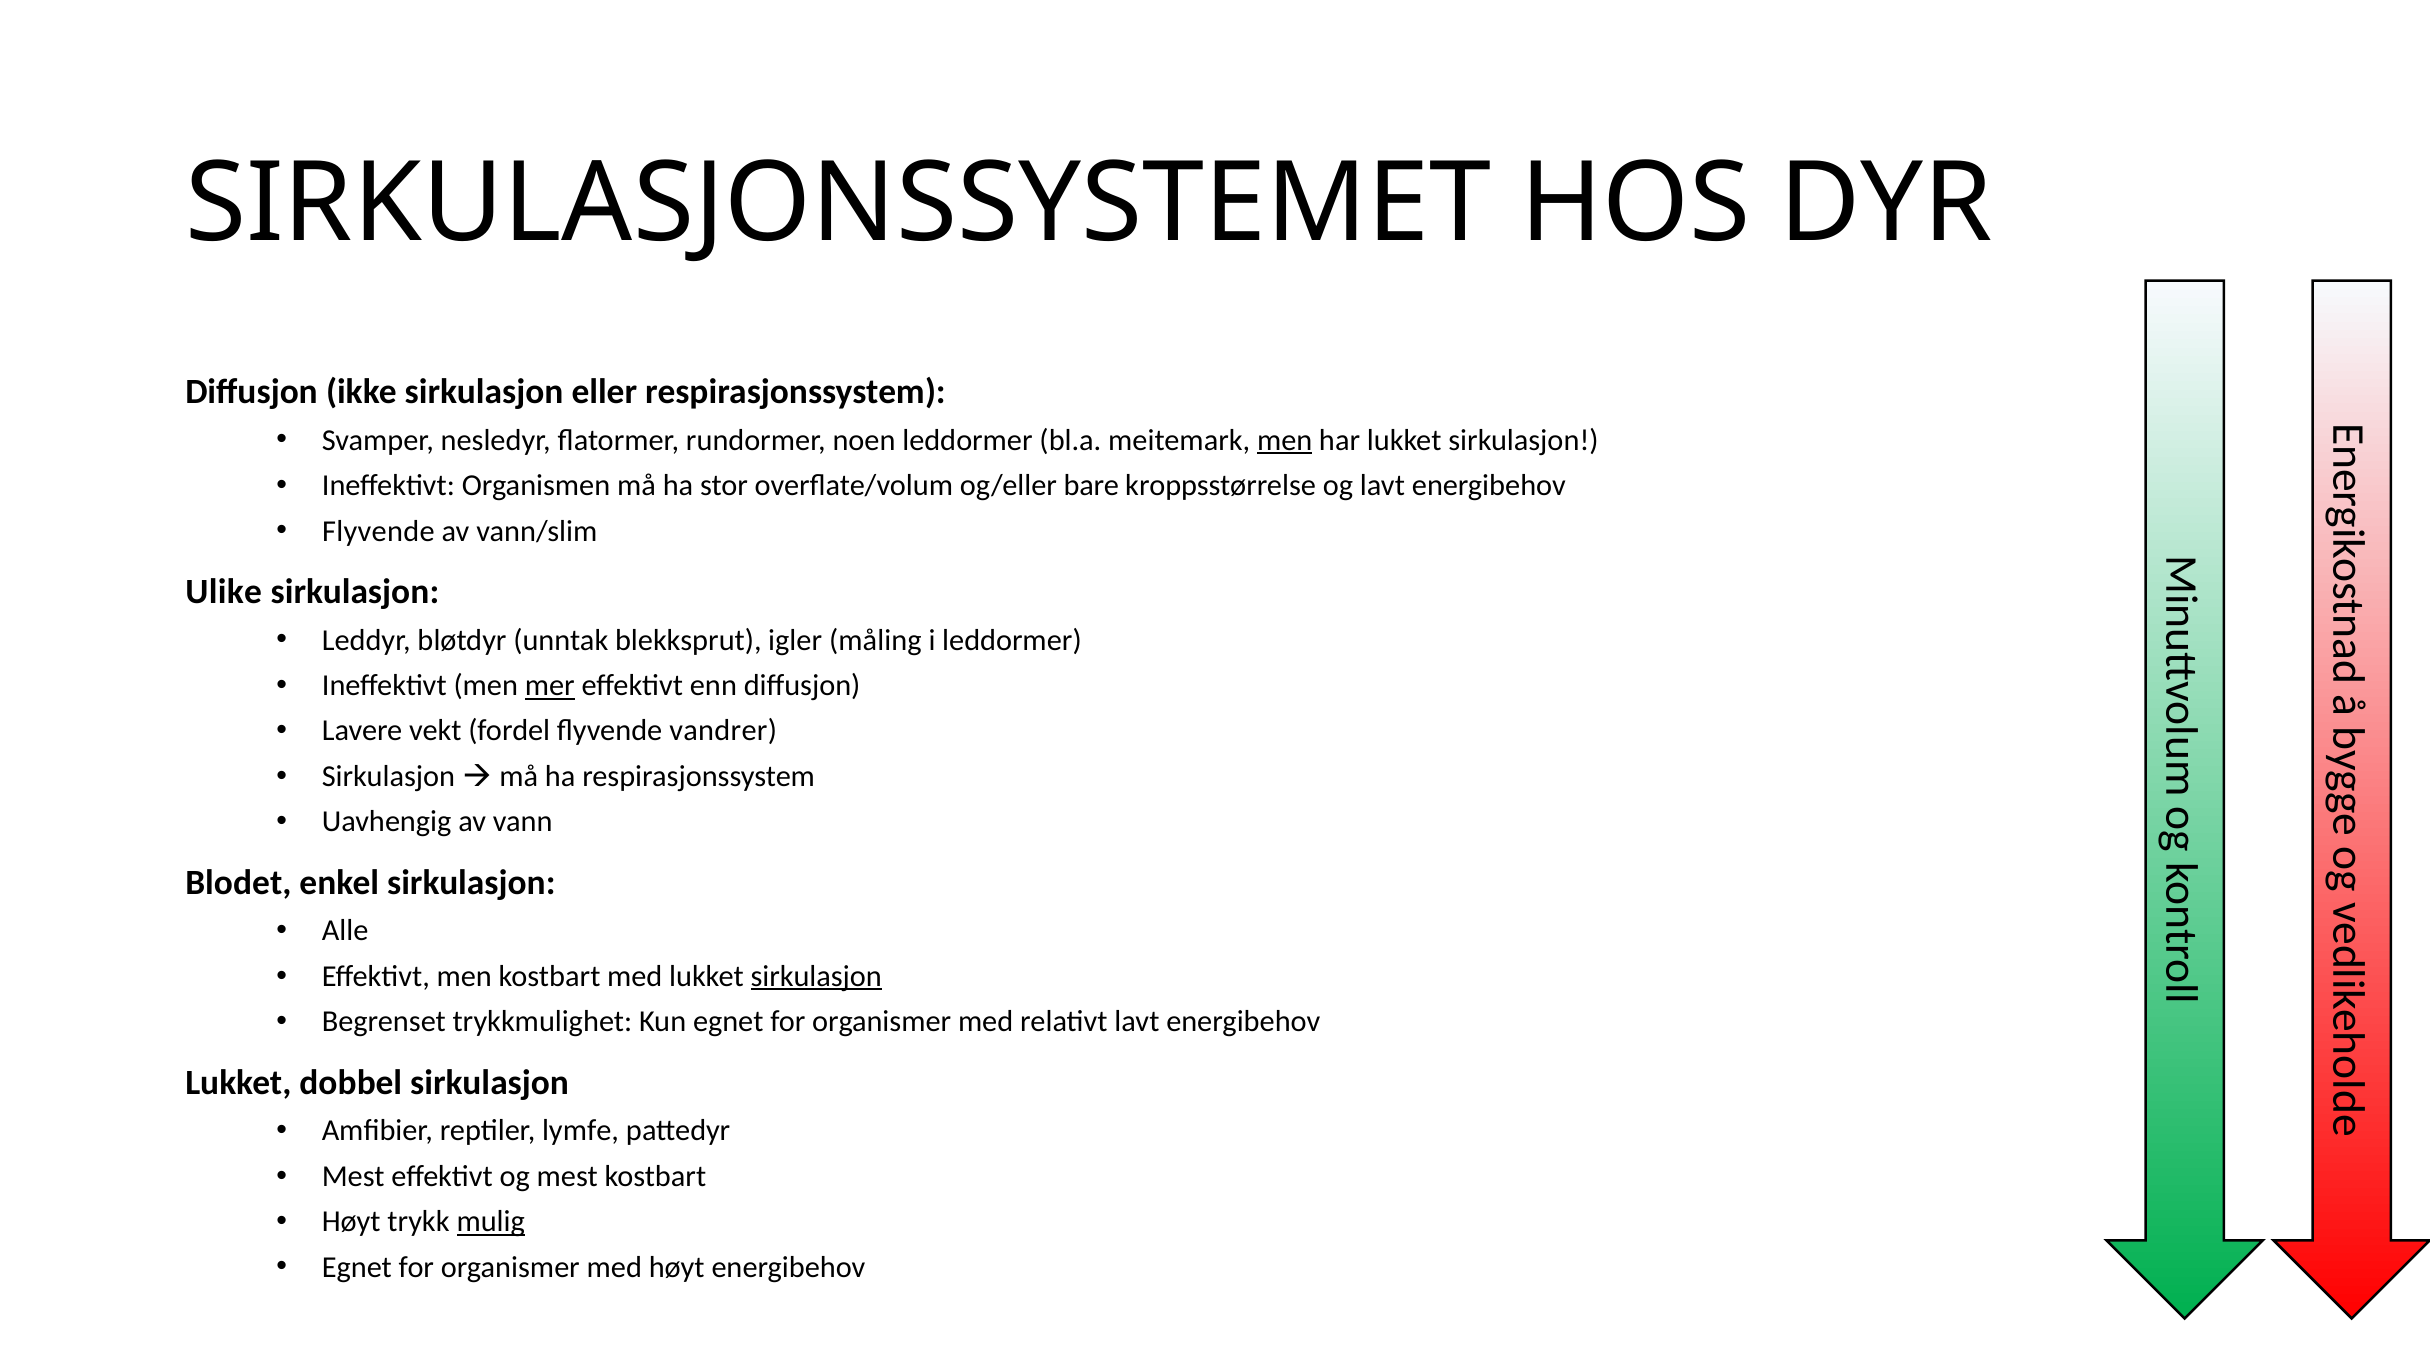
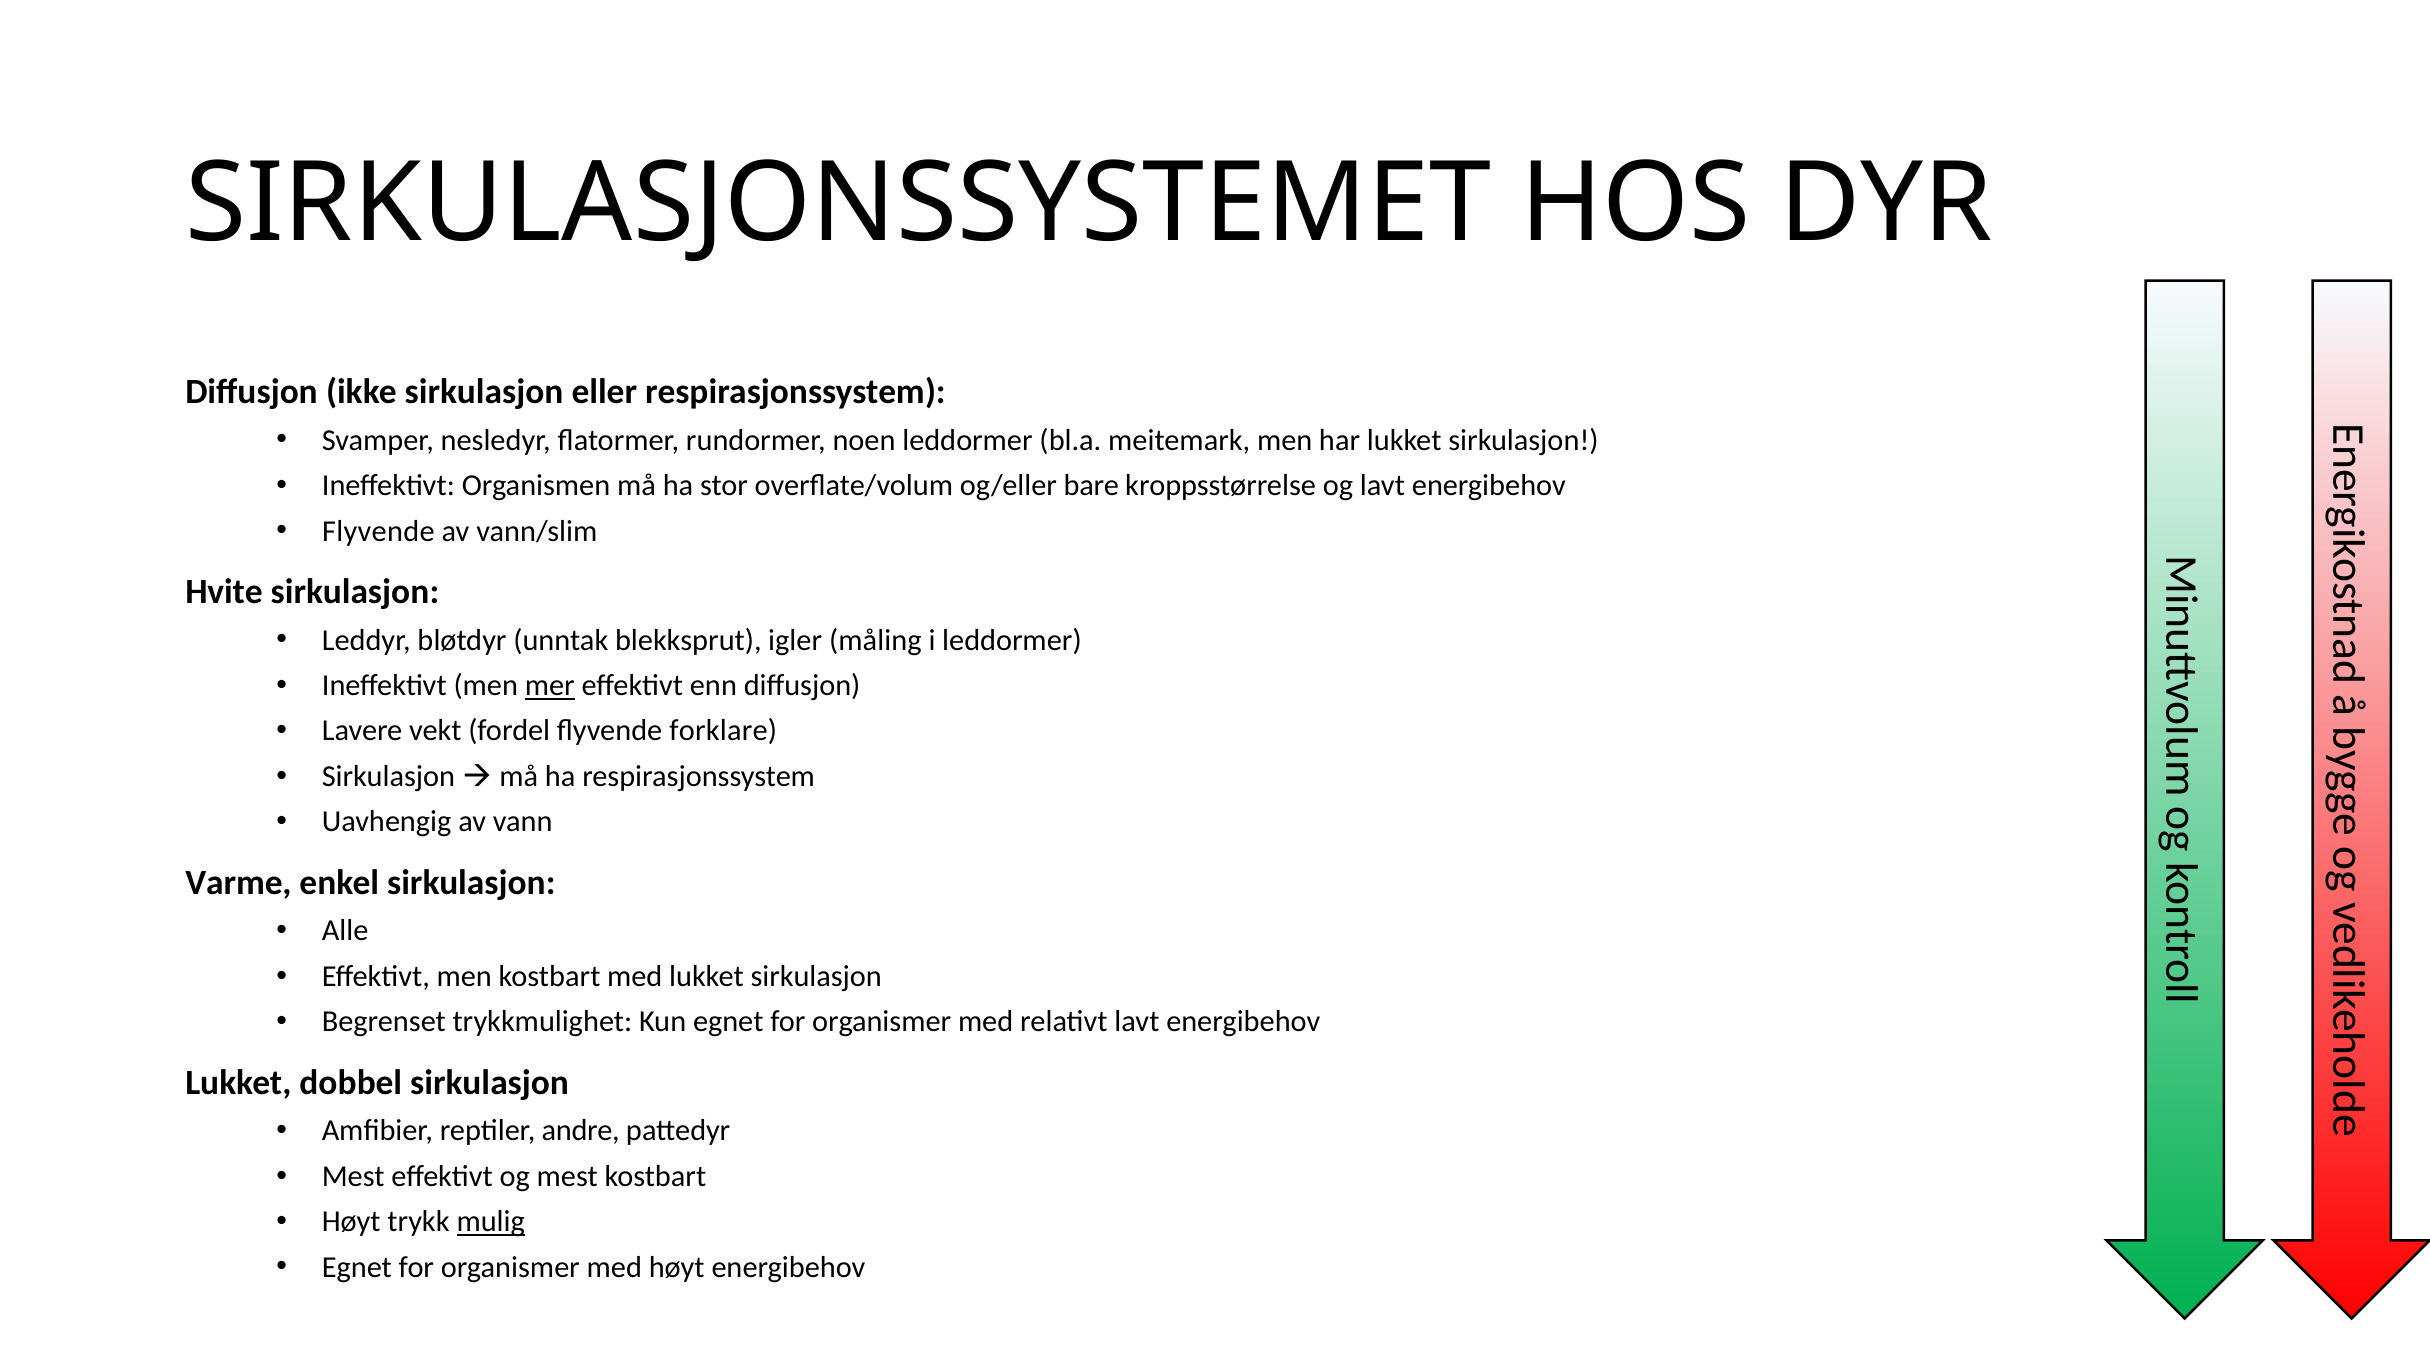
men at (1285, 440) underline: present -> none
Ulike: Ulike -> Hvite
vandrer: vandrer -> forklare
Blodet: Blodet -> Varme
sirkulasjon at (816, 976) underline: present -> none
lymfe: lymfe -> andre
